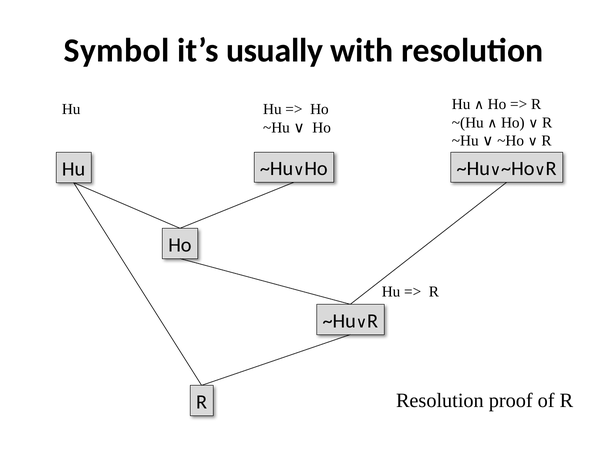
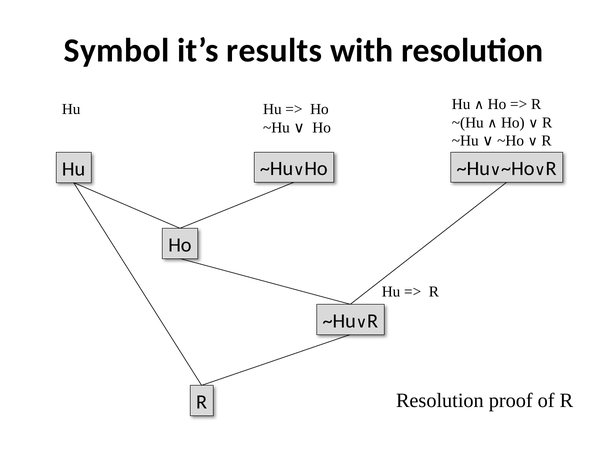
usually: usually -> results
